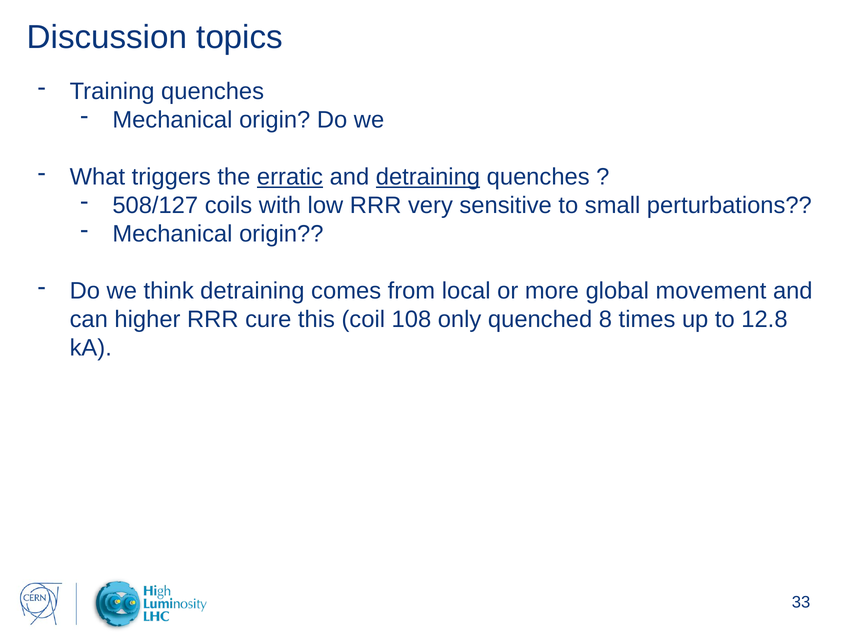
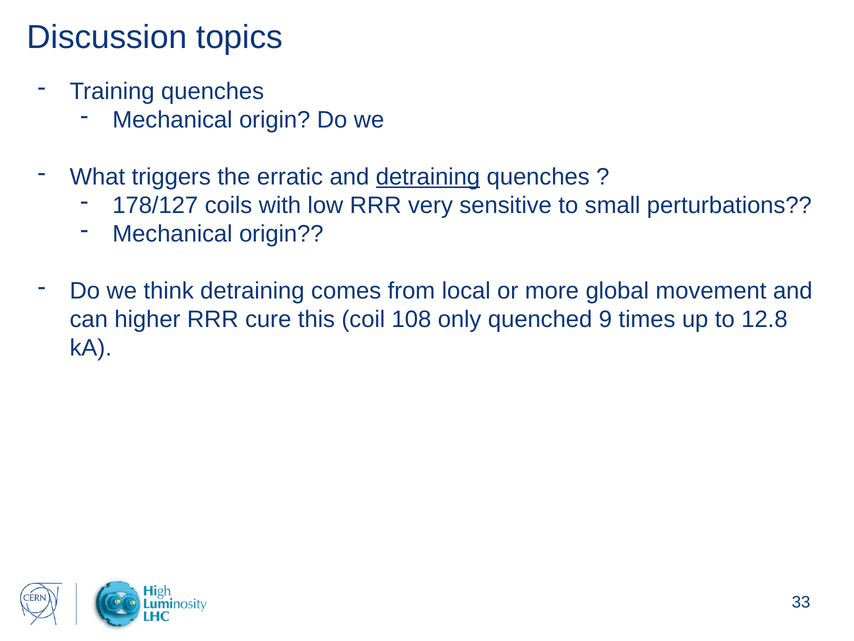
erratic underline: present -> none
508/127: 508/127 -> 178/127
8: 8 -> 9
